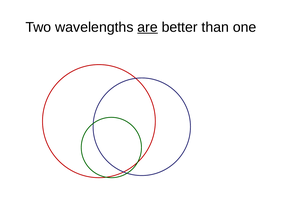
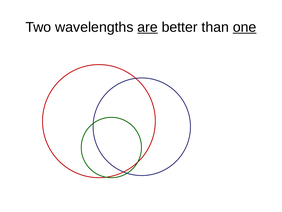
one underline: none -> present
